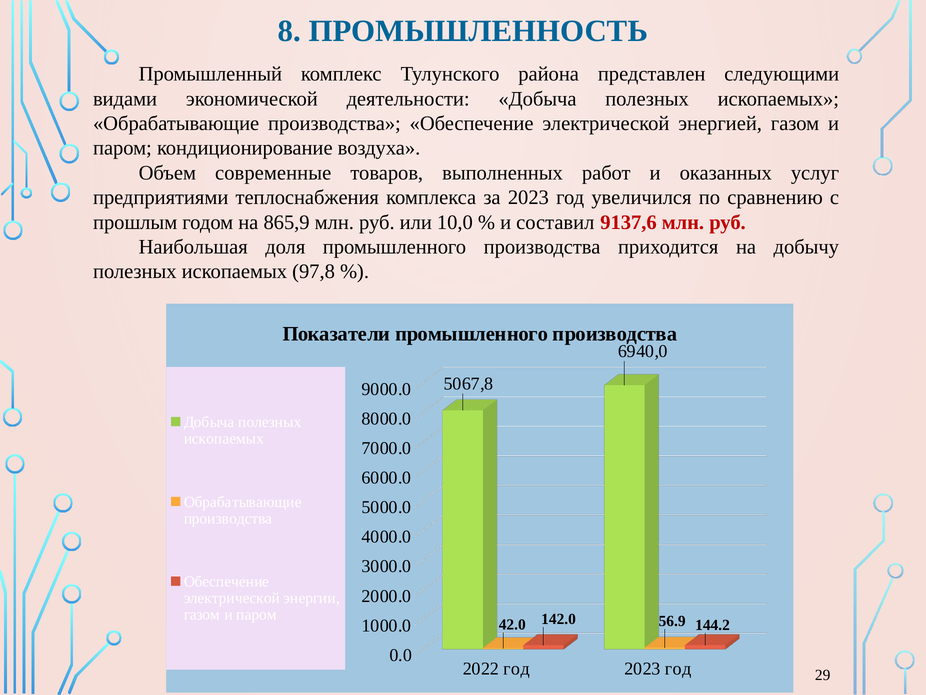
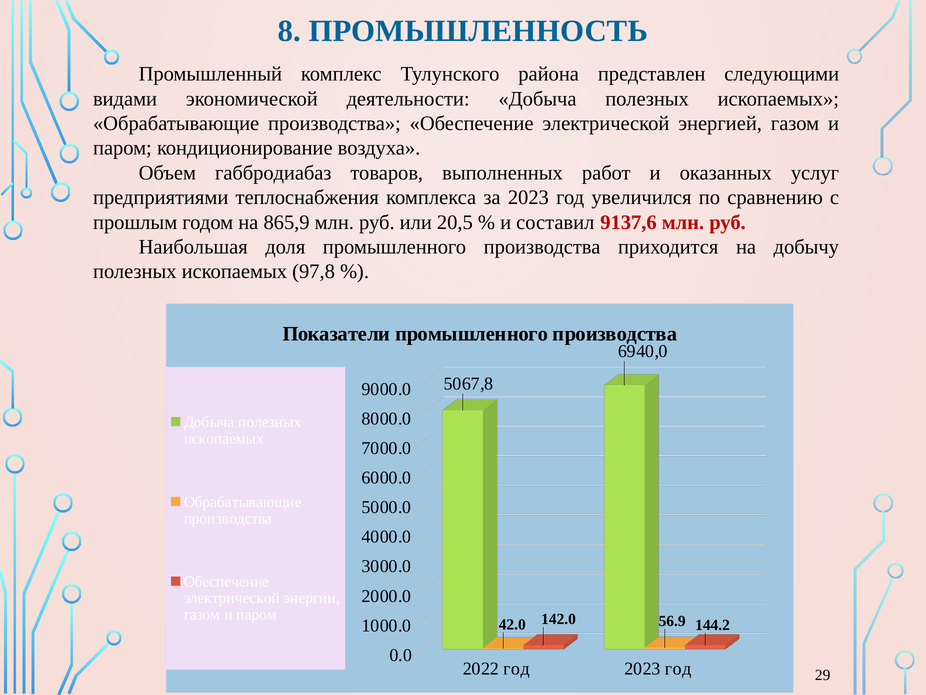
современные: современные -> габбродиабаз
10,0: 10,0 -> 20,5
